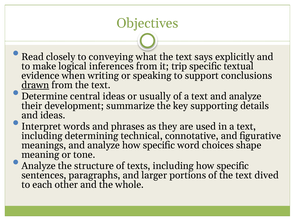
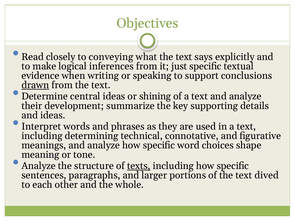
trip: trip -> just
usually: usually -> shining
texts underline: none -> present
